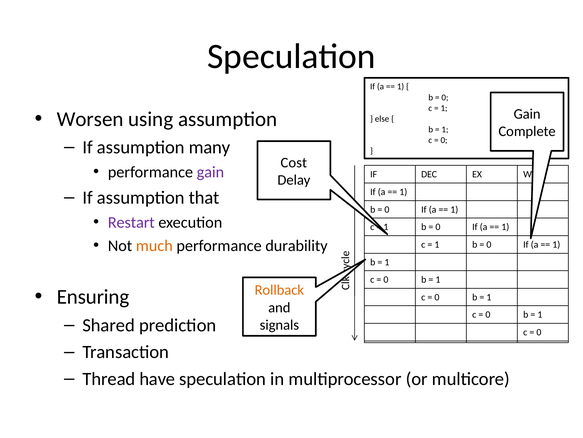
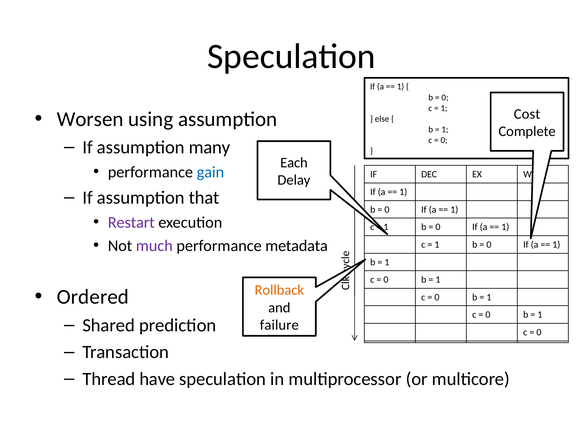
Gain at (527, 114): Gain -> Cost
Cost: Cost -> Each
gain at (210, 172) colour: purple -> blue
much colour: orange -> purple
durability: durability -> metadata
Ensuring: Ensuring -> Ordered
signals: signals -> failure
